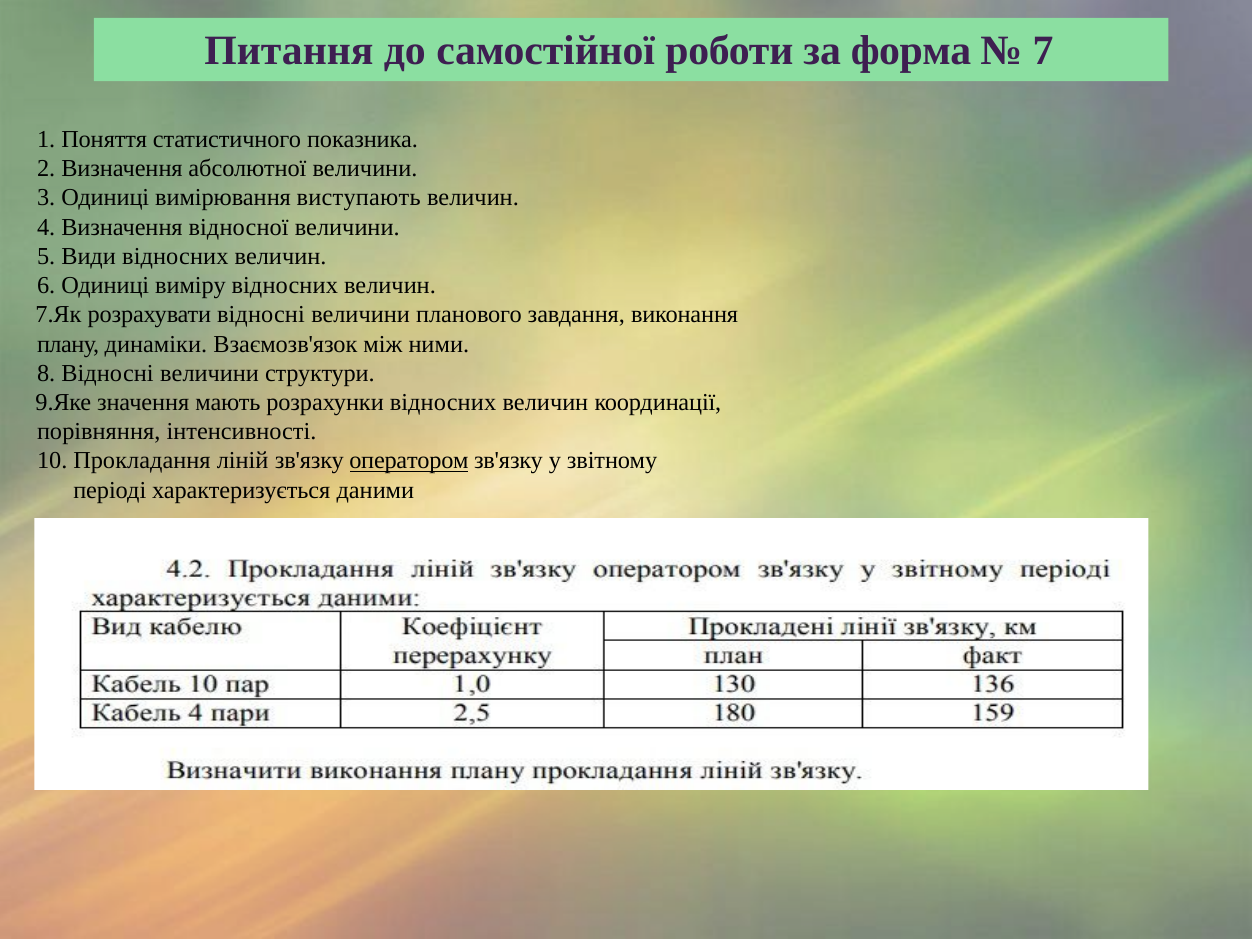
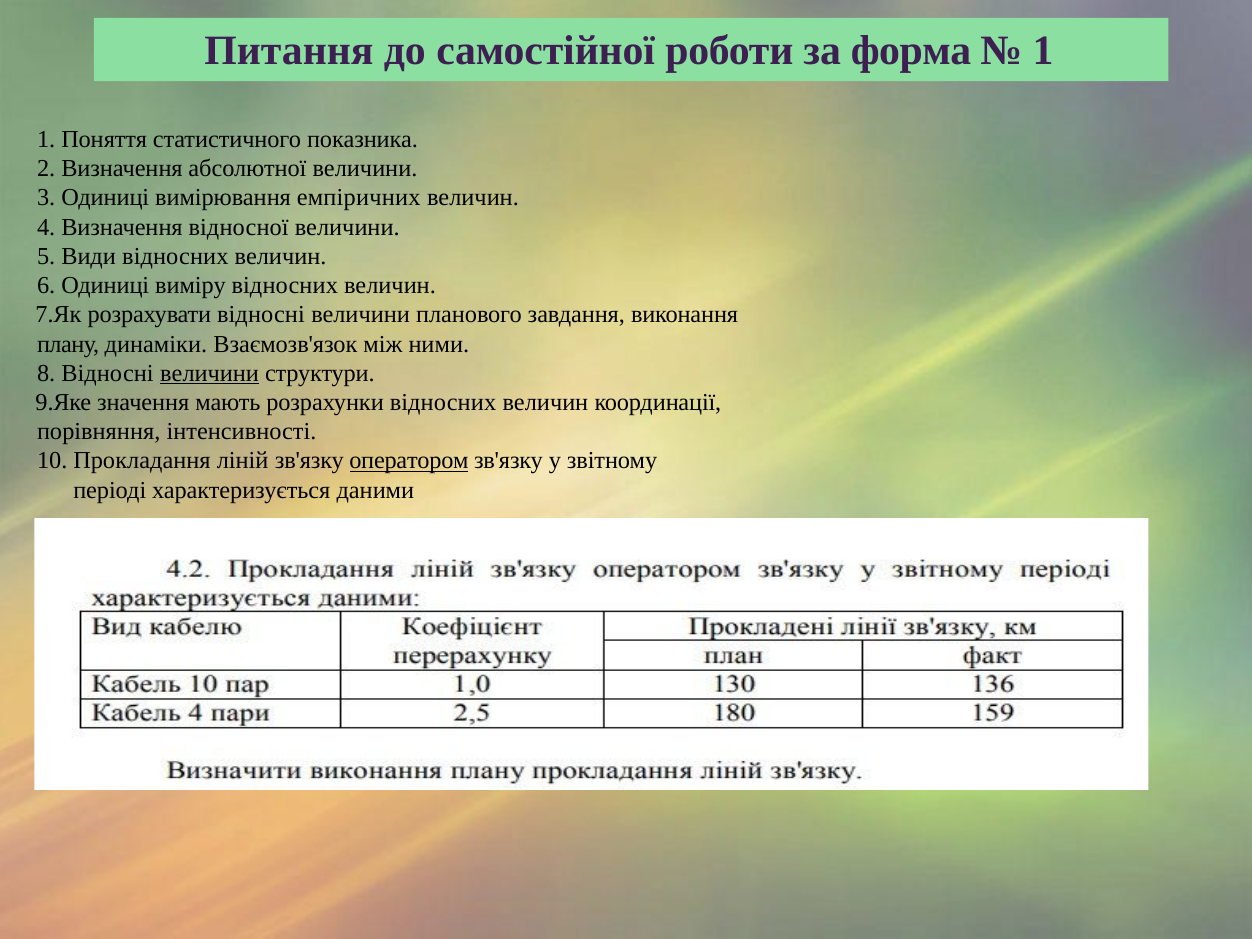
7: 7 -> 1
виступають: виступають -> емпіричних
величини at (210, 373) underline: none -> present
